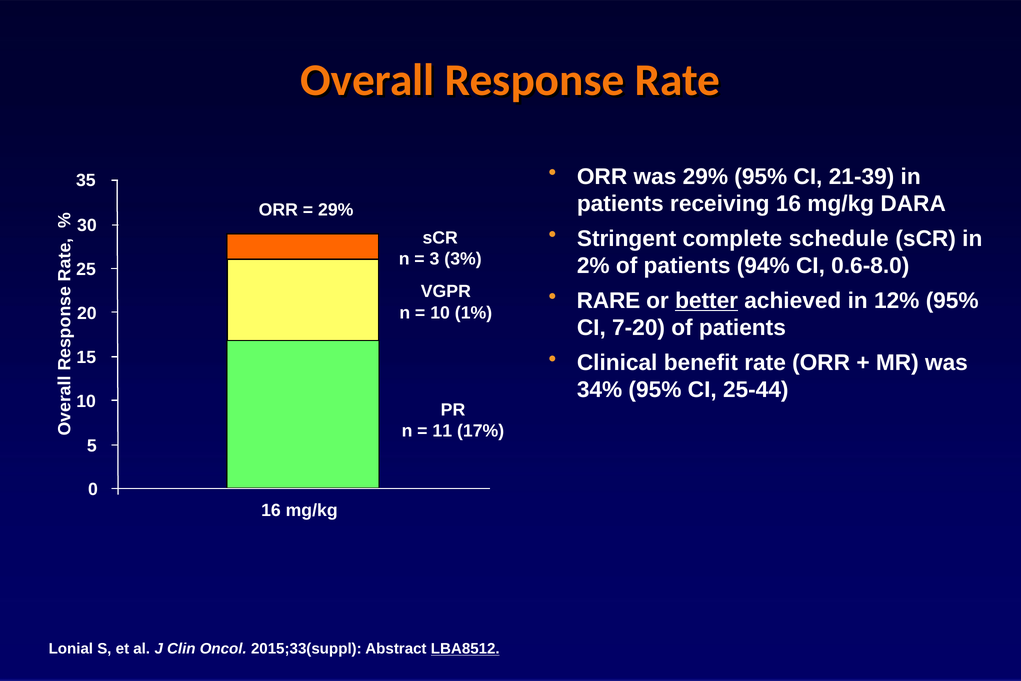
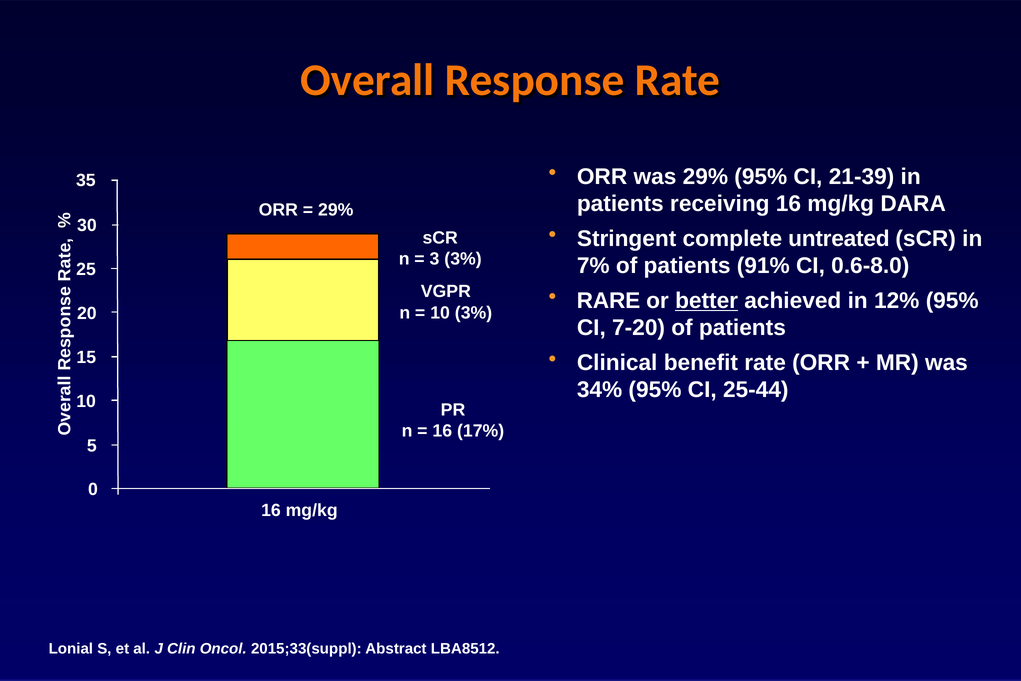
schedule: schedule -> untreated
2%: 2% -> 7%
94%: 94% -> 91%
10 1%: 1% -> 3%
11 at (442, 431): 11 -> 16
LBA8512 underline: present -> none
